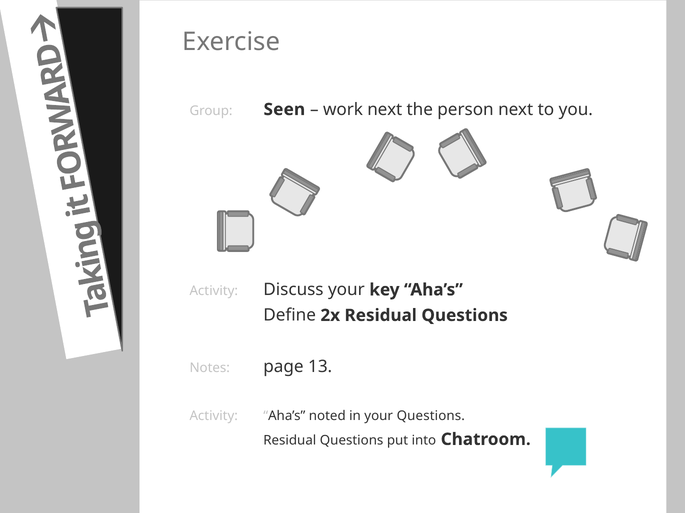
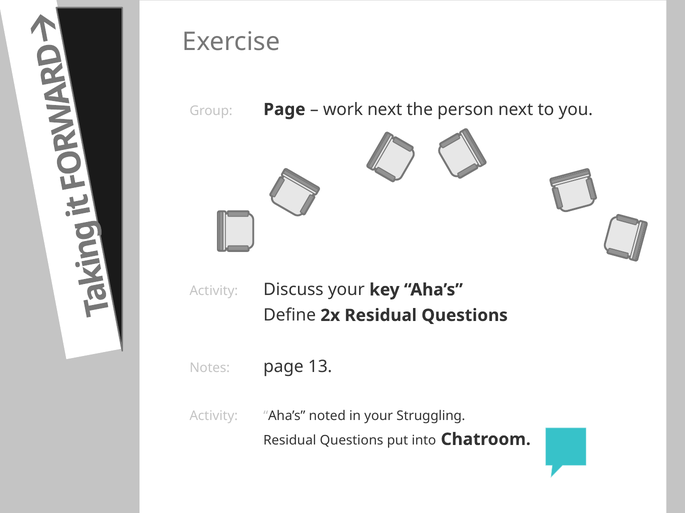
Group Seen: Seen -> Page
your Questions: Questions -> Struggling
